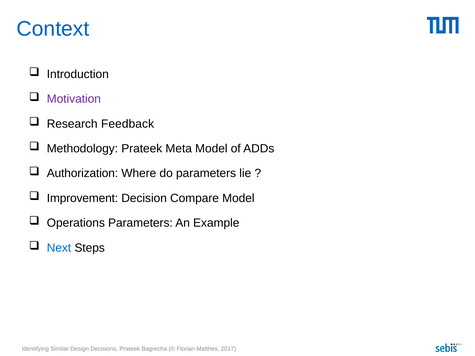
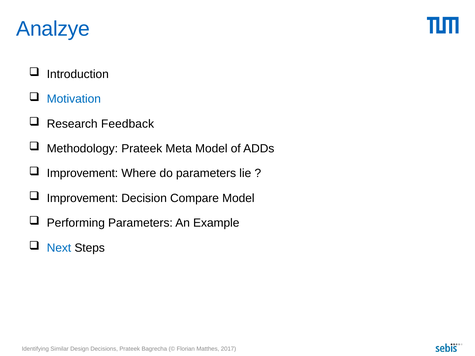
Context: Context -> Analzye
Motivation colour: purple -> blue
Authorization at (82, 174): Authorization -> Improvement
Operations: Operations -> Performing
